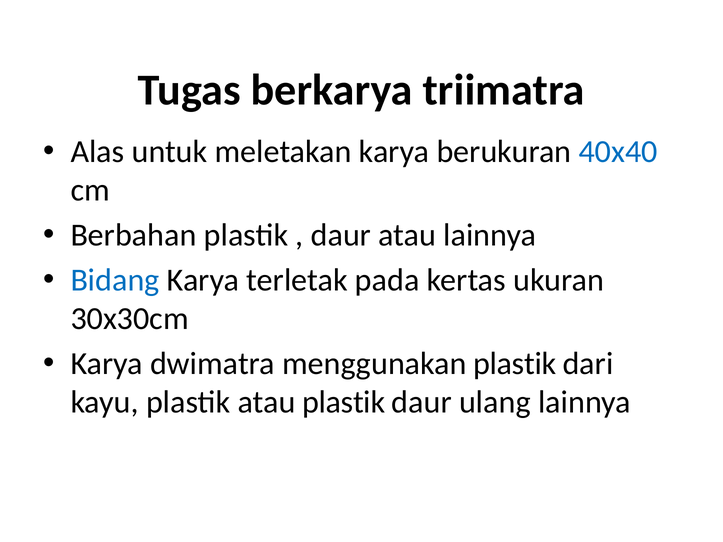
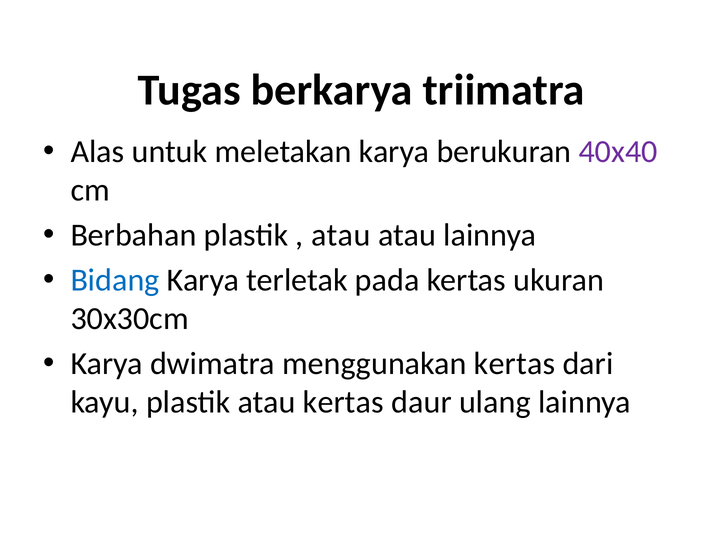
40x40 colour: blue -> purple
daur at (341, 235): daur -> atau
menggunakan plastik: plastik -> kertas
atau plastik: plastik -> kertas
